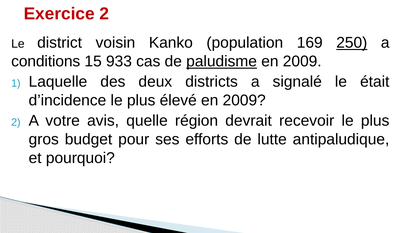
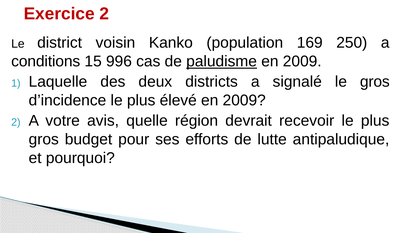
250 underline: present -> none
933: 933 -> 996
le était: était -> gros
